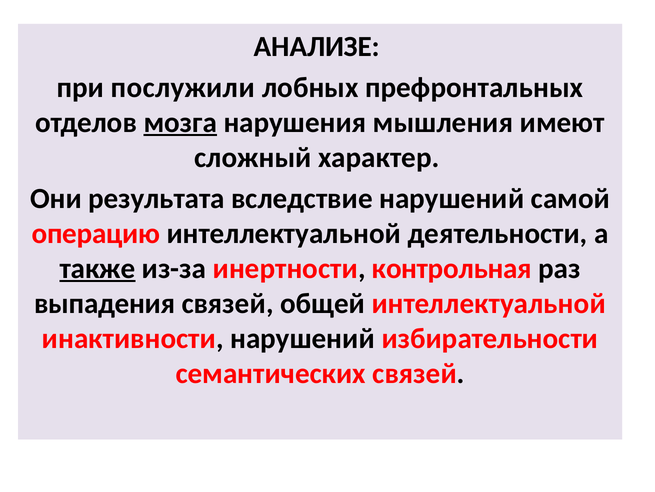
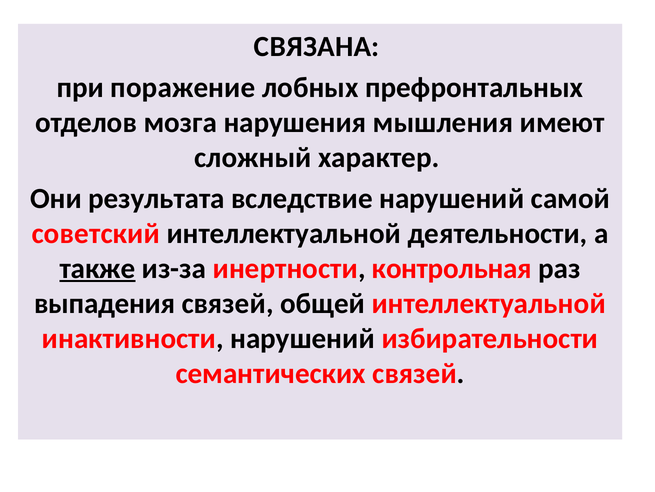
АНАЛИЗЕ: АНАЛИЗЕ -> СВЯЗАНА
послужили: послужили -> поражение
мозга underline: present -> none
операцию: операцию -> советский
